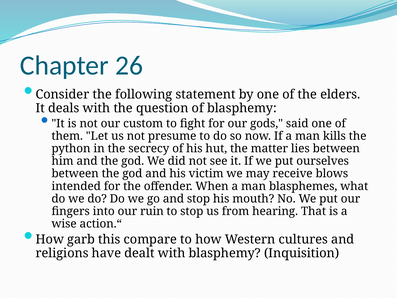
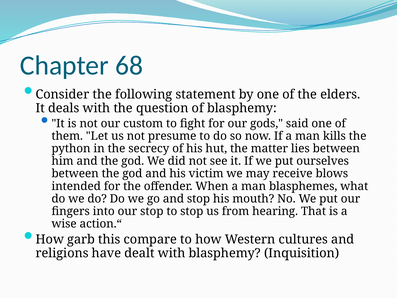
26: 26 -> 68
our ruin: ruin -> stop
